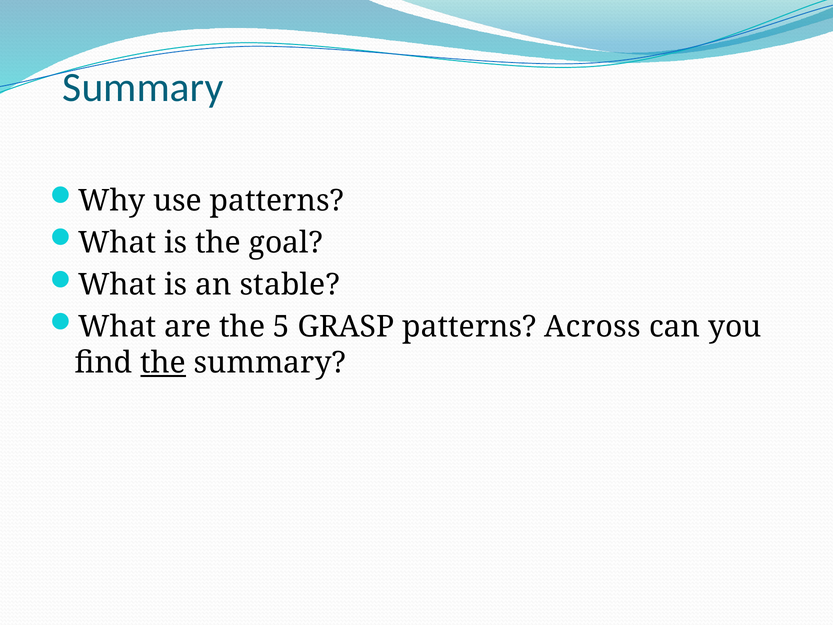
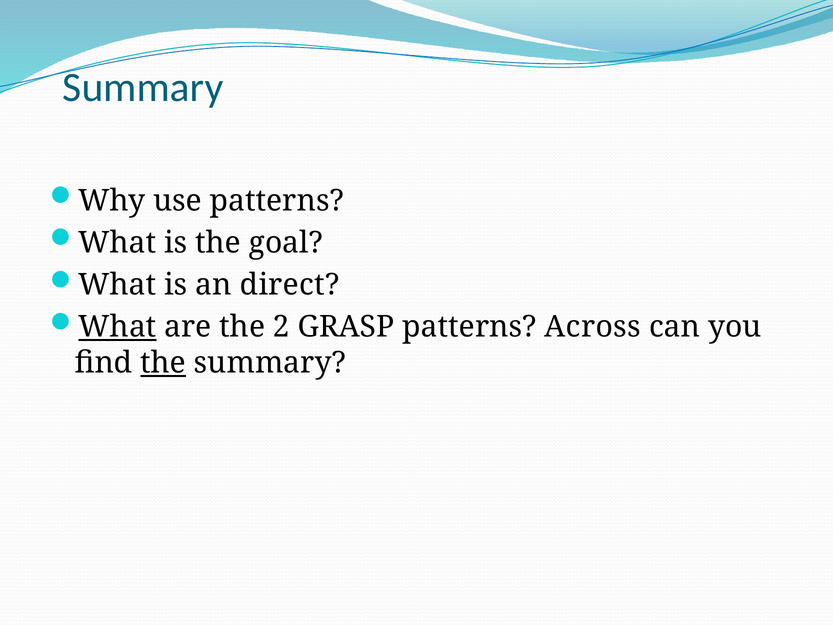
stable: stable -> direct
What at (117, 327) underline: none -> present
5: 5 -> 2
